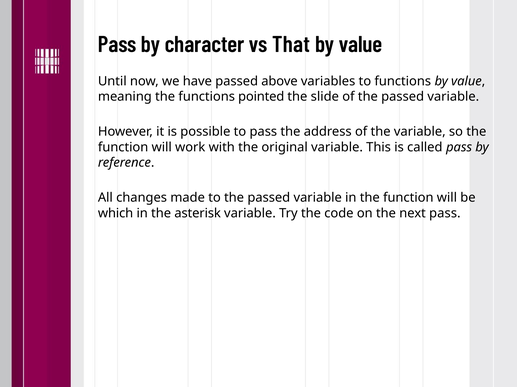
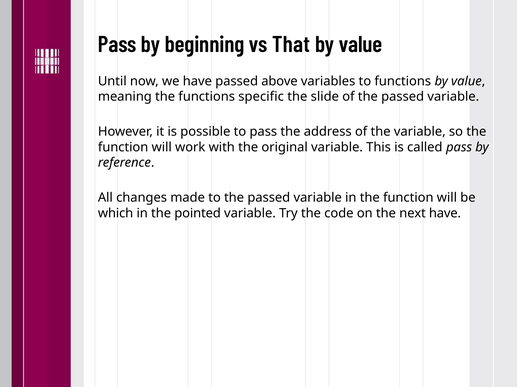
character: character -> beginning
pointed: pointed -> specific
asterisk: asterisk -> pointed
next pass: pass -> have
